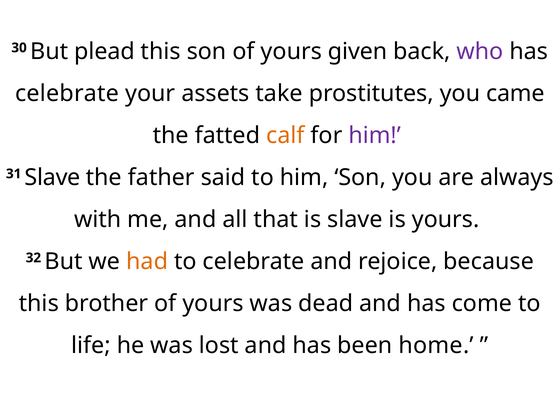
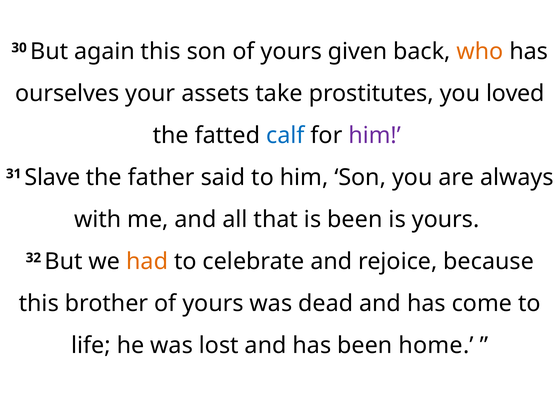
plead: plead -> again
who colour: purple -> orange
celebrate at (67, 94): celebrate -> ourselves
came: came -> loved
calf colour: orange -> blue
is slave: slave -> been
